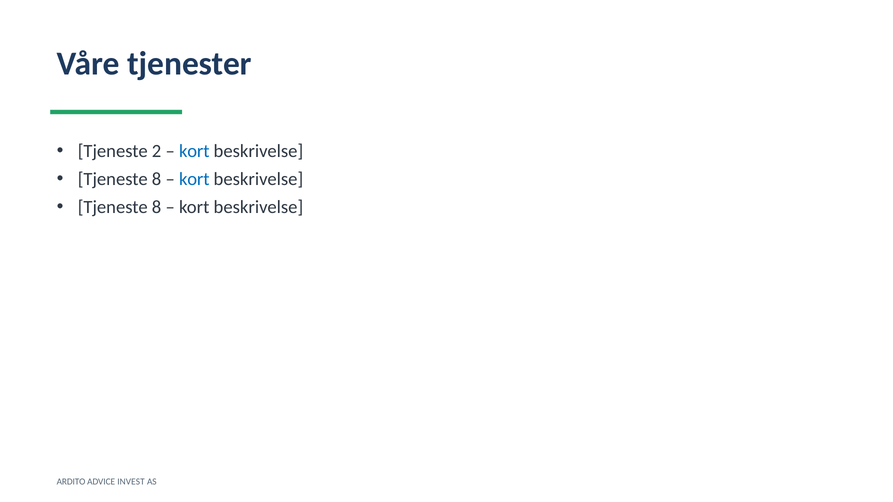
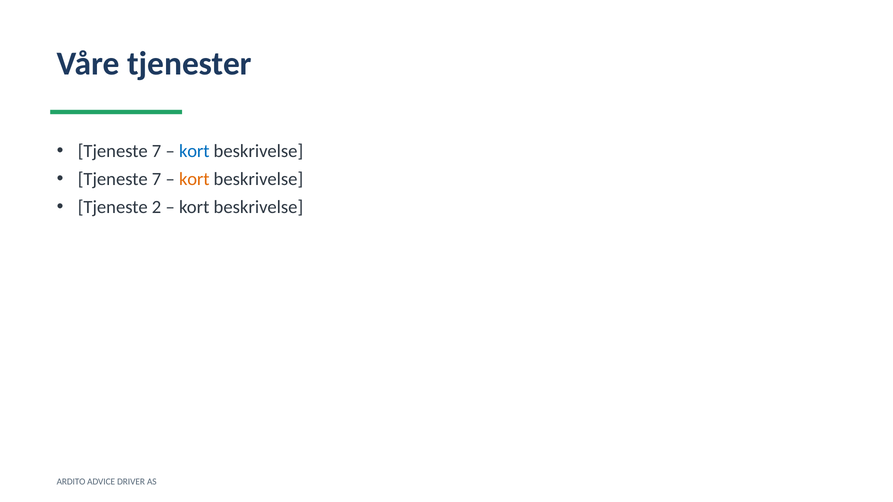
2 at (157, 151): 2 -> 7
8 at (157, 179): 8 -> 7
kort at (194, 179) colour: blue -> orange
8 at (157, 207): 8 -> 2
INVEST: INVEST -> DRIVER
